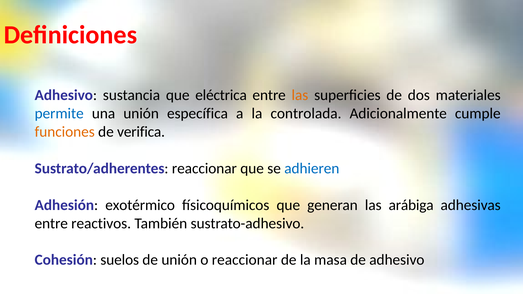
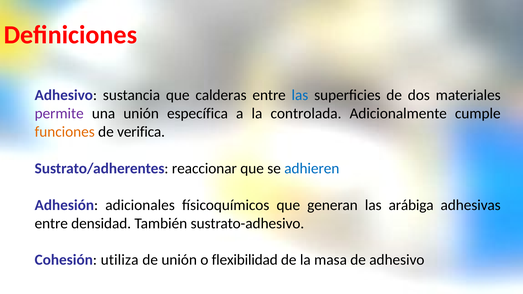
eléctrica: eléctrica -> calderas
las at (300, 95) colour: orange -> blue
permite colour: blue -> purple
exotérmico: exotérmico -> adicionales
reactivos: reactivos -> densidad
suelos: suelos -> utiliza
o reaccionar: reaccionar -> flexibilidad
